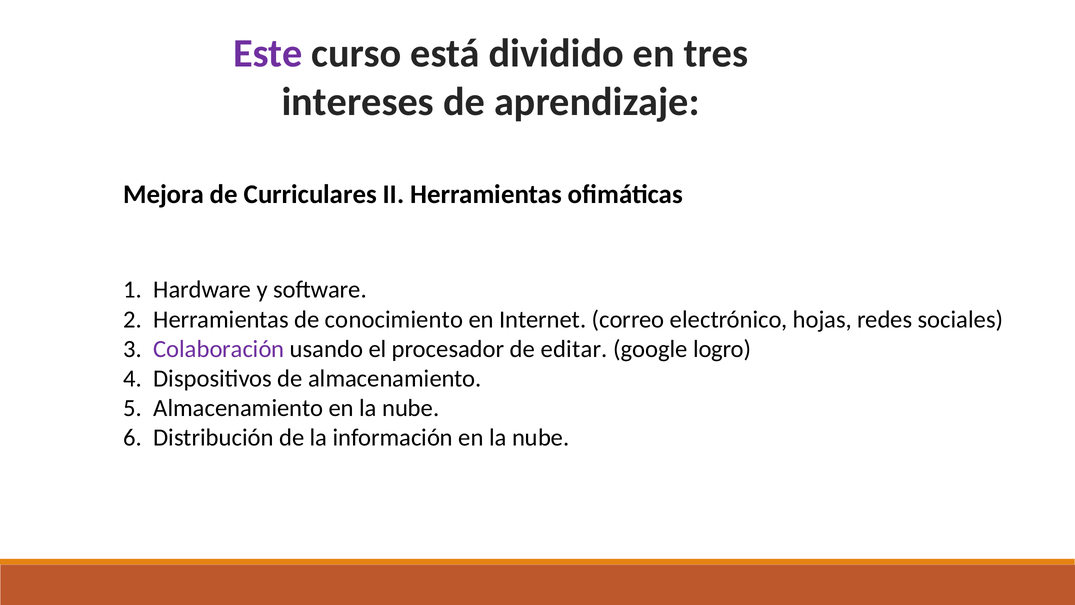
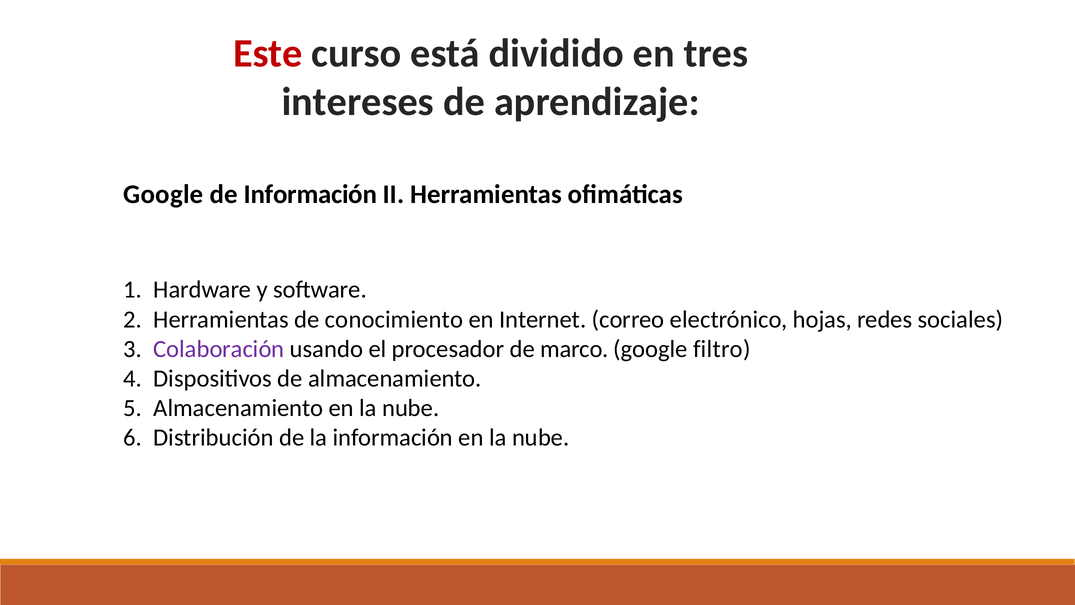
Este colour: purple -> red
Mejora at (164, 194): Mejora -> Google
de Curriculares: Curriculares -> Información
editar: editar -> marco
logro: logro -> filtro
